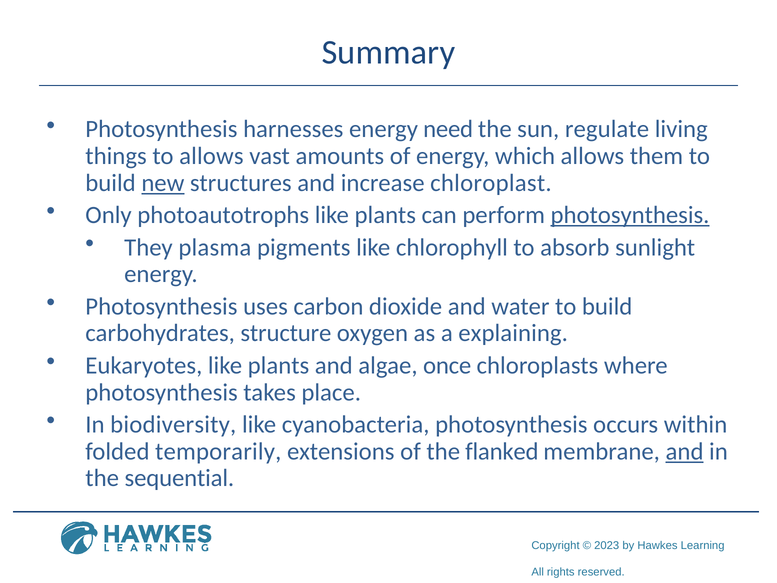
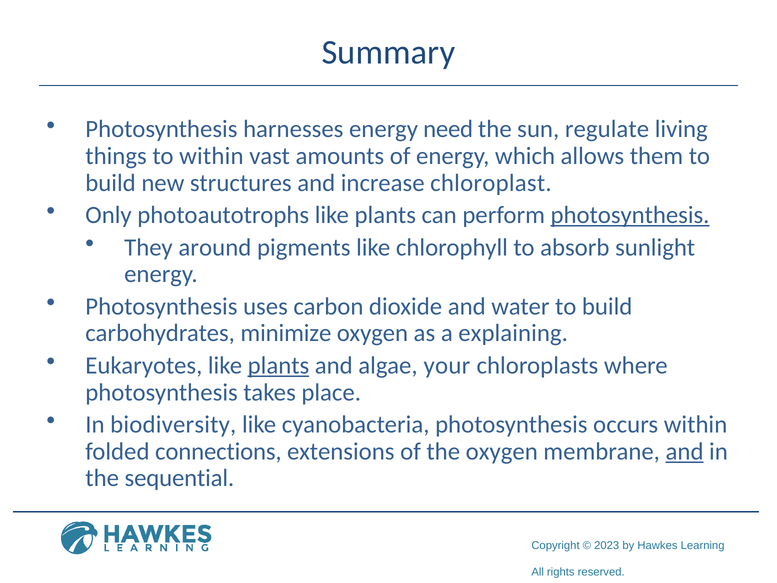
to allows: allows -> within
new underline: present -> none
plasma: plasma -> around
structure: structure -> minimize
plants at (278, 365) underline: none -> present
once: once -> your
temporarily: temporarily -> connections
the flanked: flanked -> oxygen
